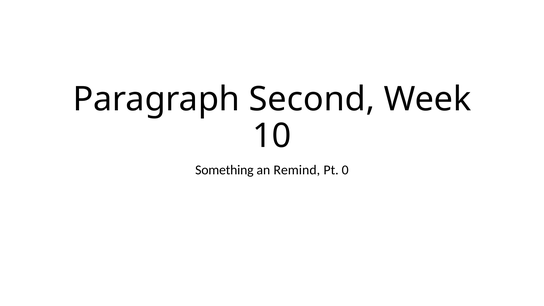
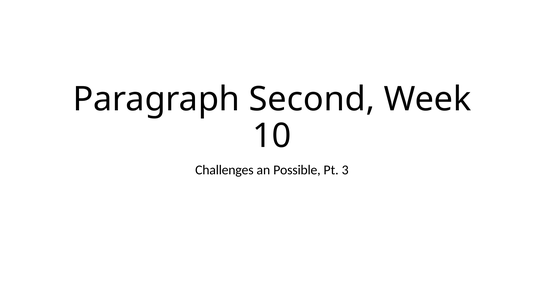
Something: Something -> Challenges
Remind: Remind -> Possible
0: 0 -> 3
